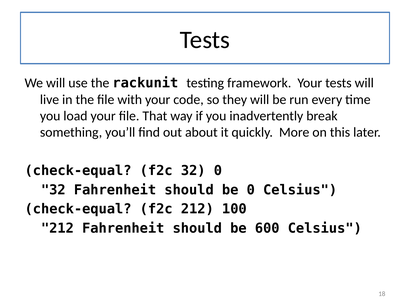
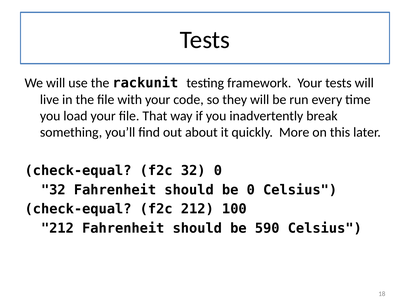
600: 600 -> 590
